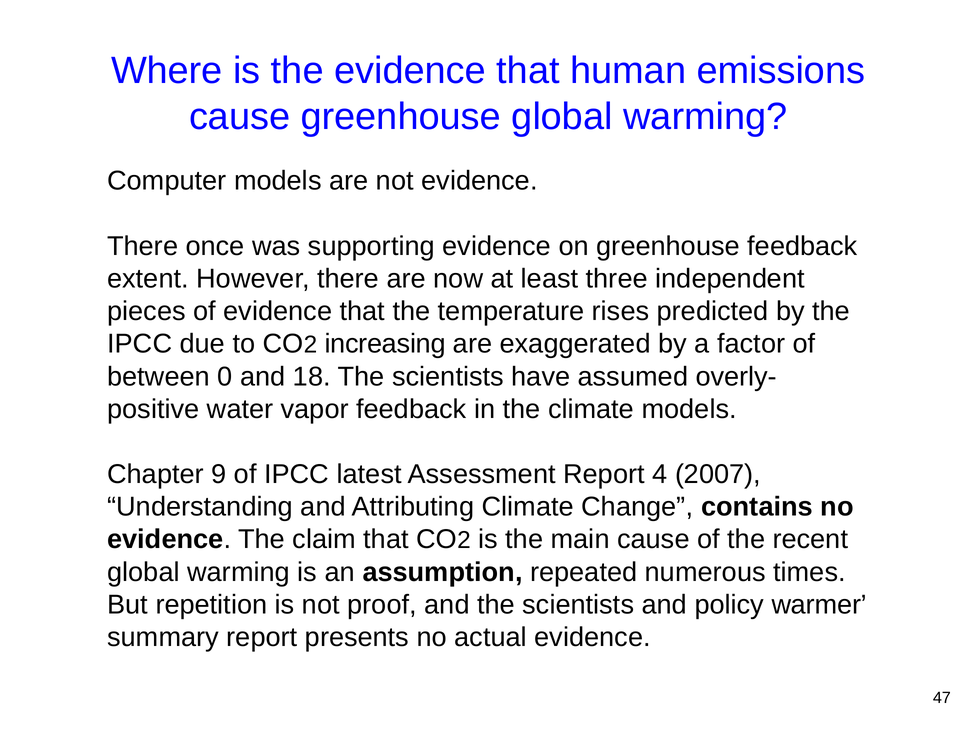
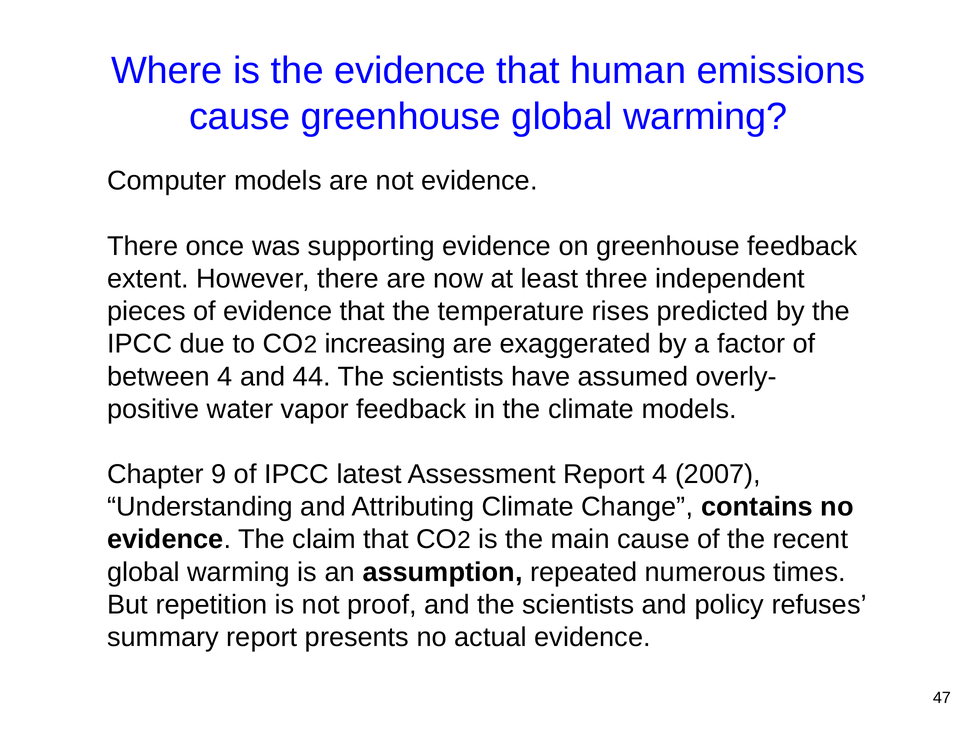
between 0: 0 -> 4
18: 18 -> 44
warmer: warmer -> refuses
